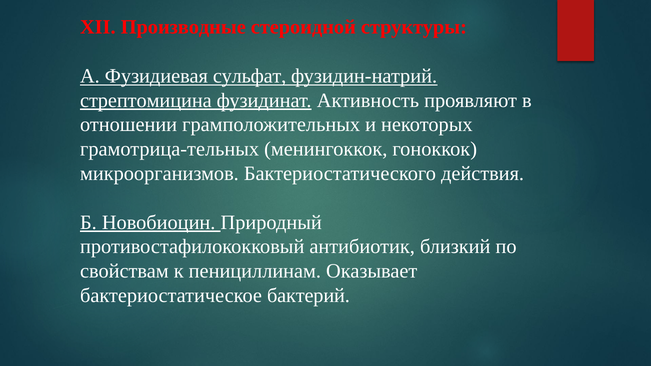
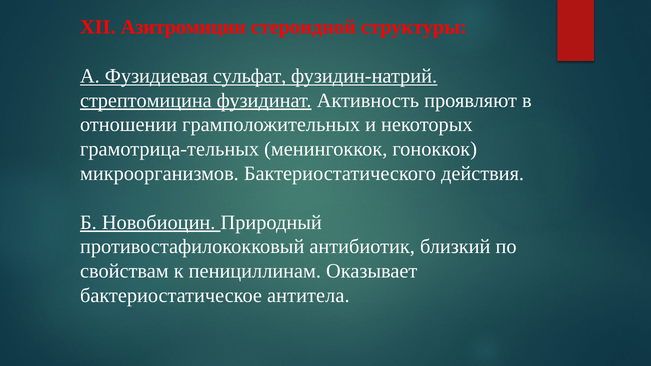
Производные: Производные -> Азитромицин
бактерий: бактерий -> антитела
